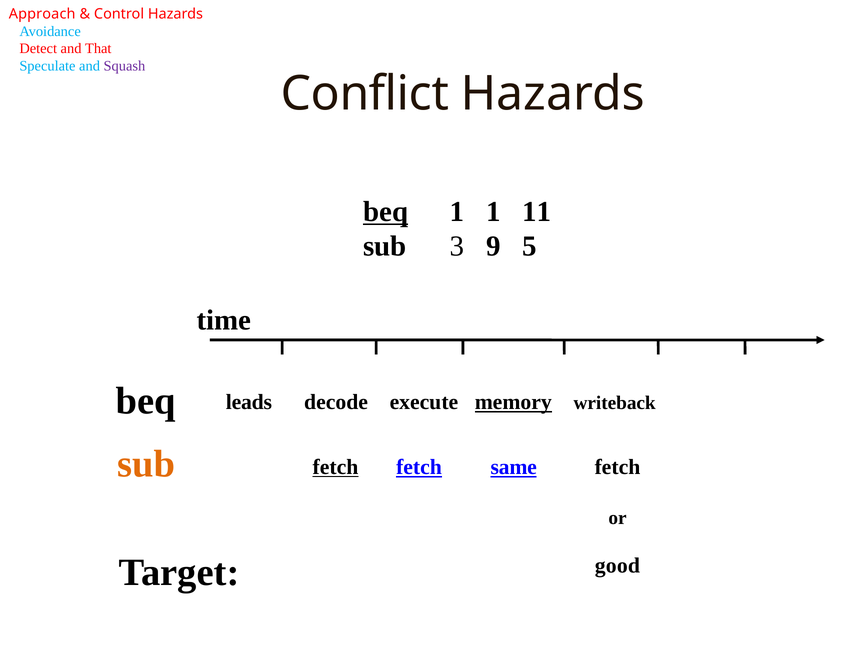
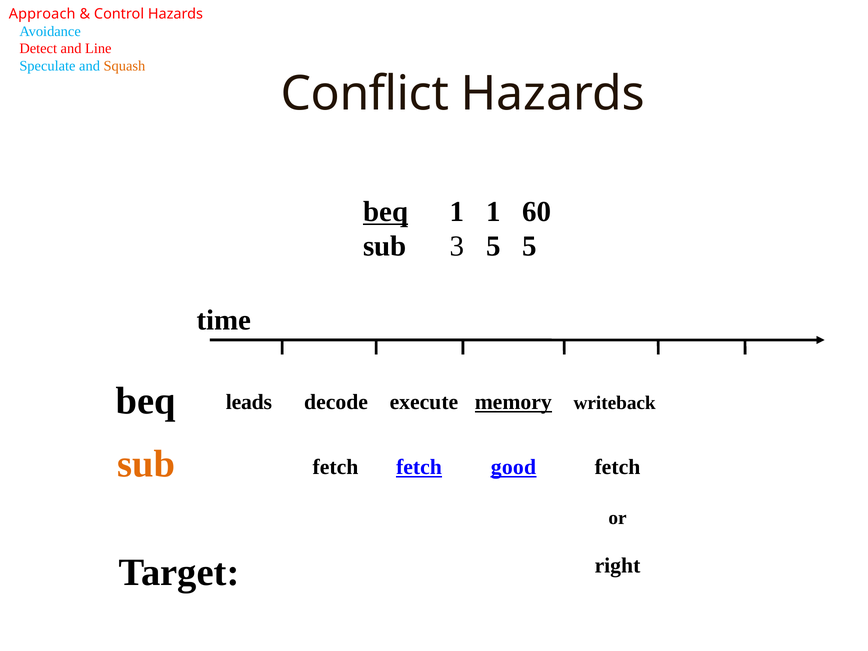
That: That -> Line
Squash colour: purple -> orange
11: 11 -> 60
3 9: 9 -> 5
fetch at (335, 467) underline: present -> none
same: same -> good
good: good -> right
